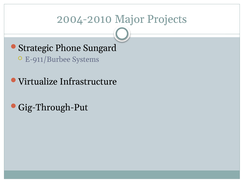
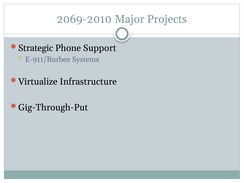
2004-2010: 2004-2010 -> 2069-2010
Sungard: Sungard -> Support
